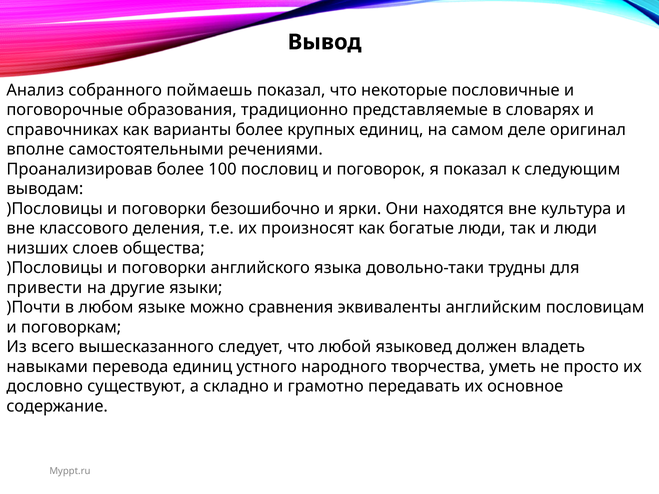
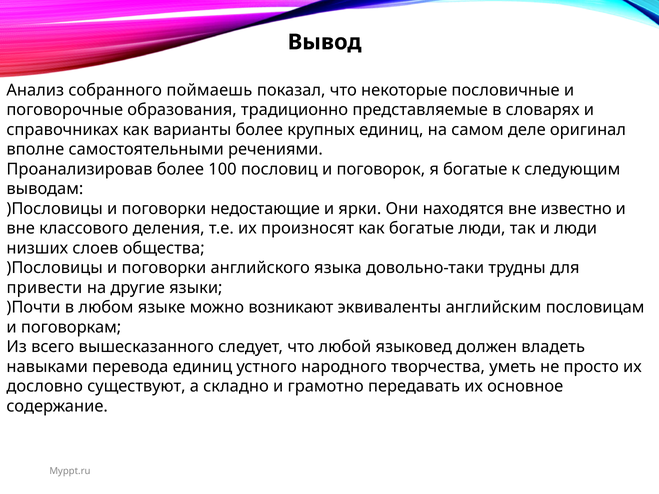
я показал: показал -> богатые
безошибочно: безошибочно -> недостающие
культура: культура -> известно
сравнения: сравнения -> возникают
